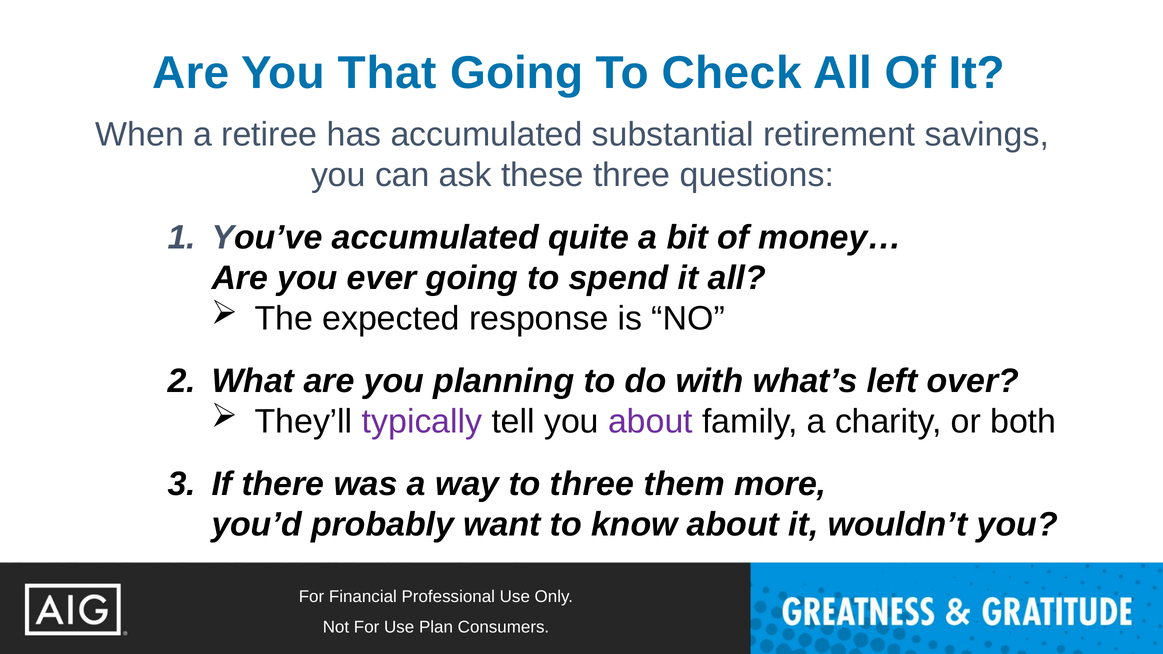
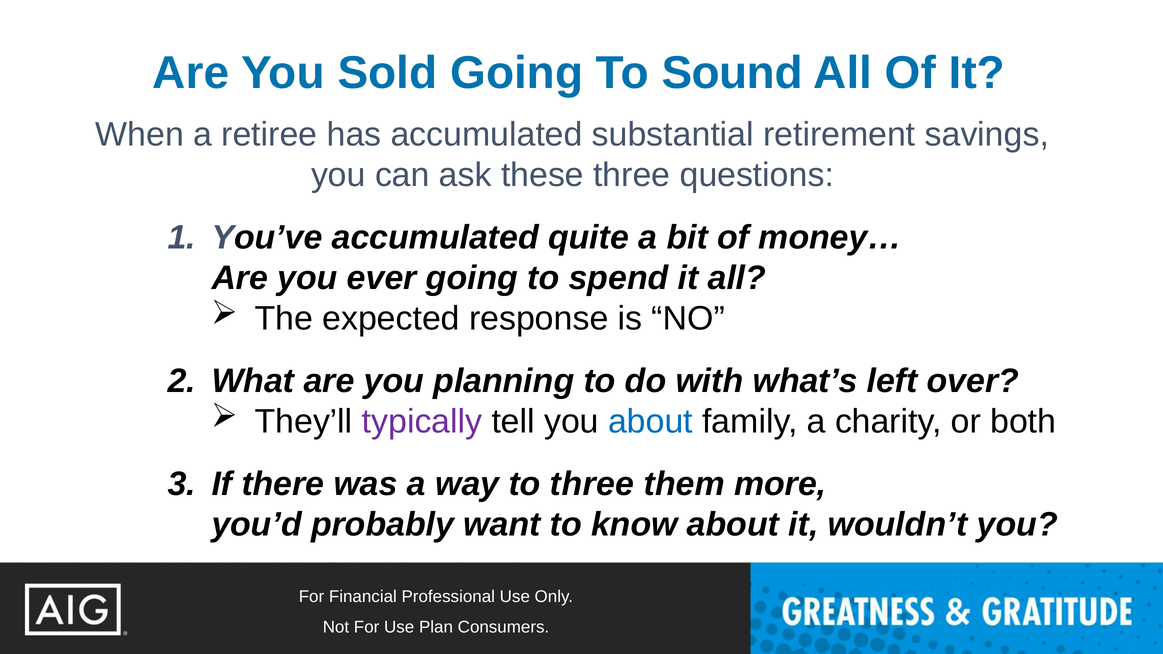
That: That -> Sold
Check: Check -> Sound
about at (650, 422) colour: purple -> blue
